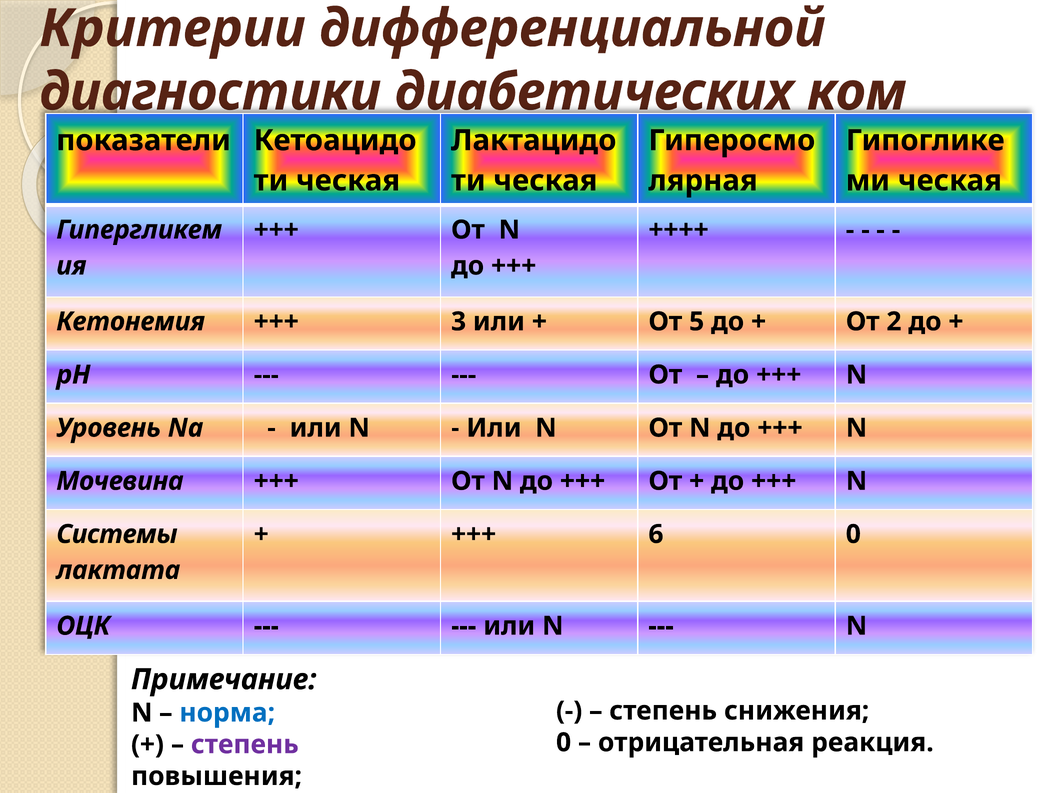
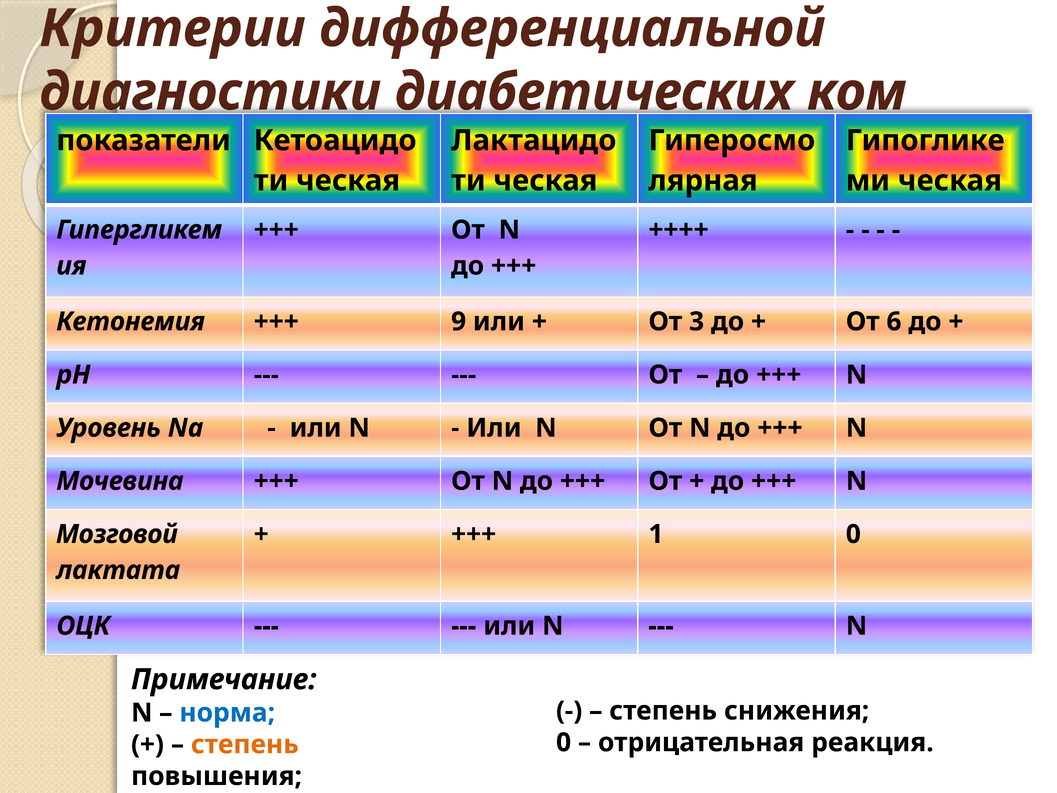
3: 3 -> 9
5: 5 -> 3
2: 2 -> 6
Системы: Системы -> Мозговой
6: 6 -> 1
степень at (245, 744) colour: purple -> orange
